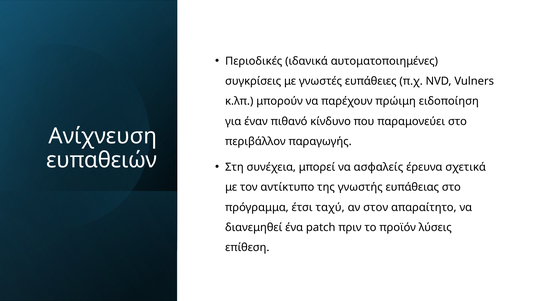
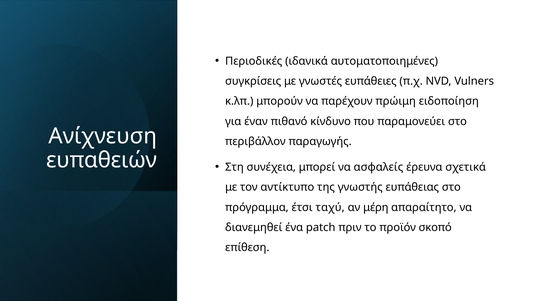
στον: στον -> μέρη
λύσεις: λύσεις -> σκοπό
